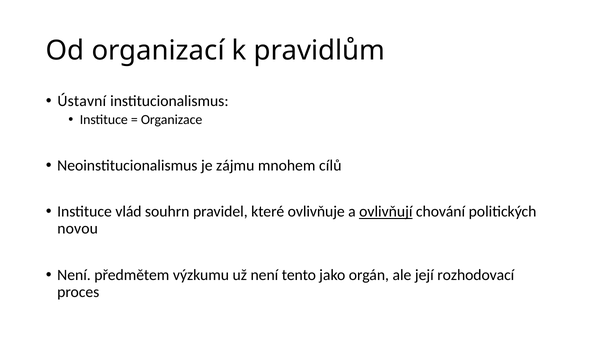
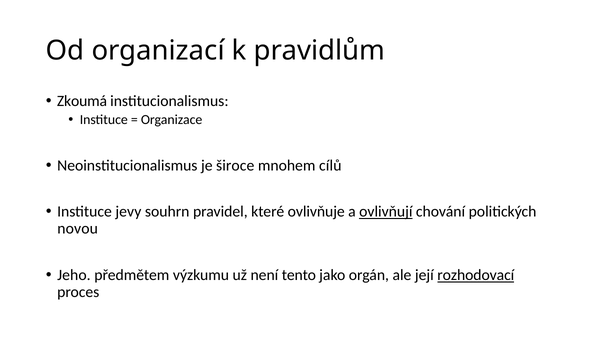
Ústavní: Ústavní -> Zkoumá
zájmu: zájmu -> široce
vlád: vlád -> jevy
Není at (74, 275): Není -> Jeho
rozhodovací underline: none -> present
